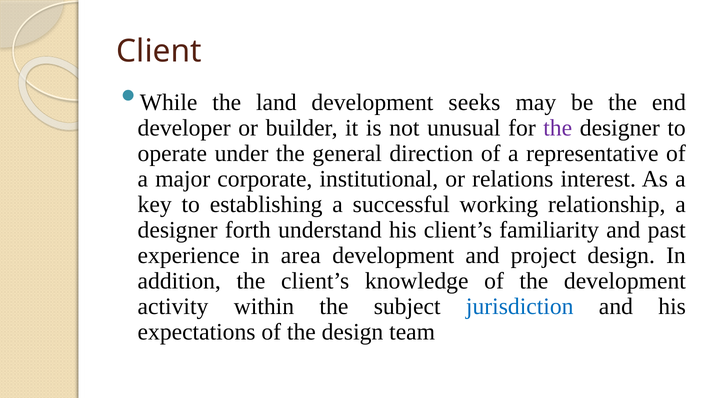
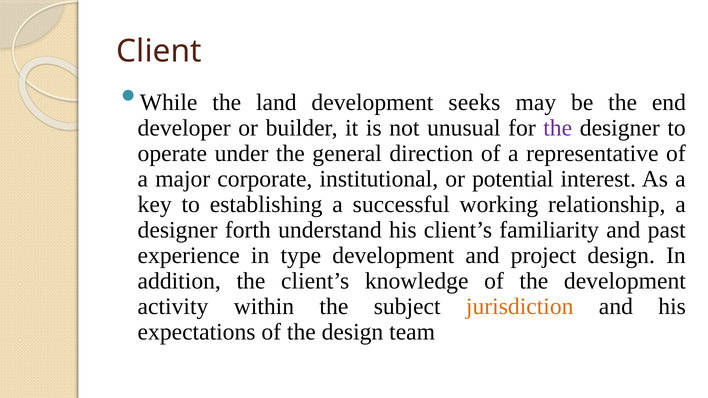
relations: relations -> potential
area: area -> type
jurisdiction colour: blue -> orange
